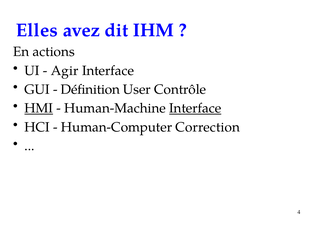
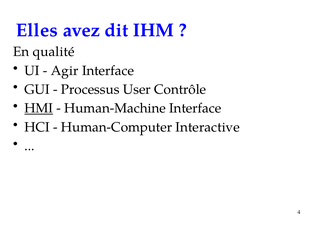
actions: actions -> qualité
Définition: Définition -> Processus
Interface at (195, 108) underline: present -> none
Correction: Correction -> Interactive
